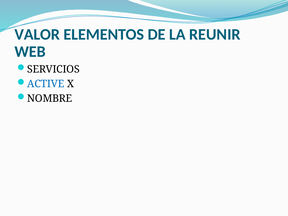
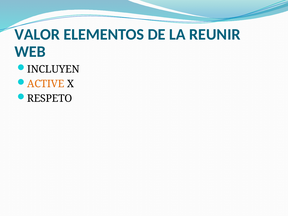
SERVICIOS: SERVICIOS -> INCLUYEN
ACTIVE colour: blue -> orange
NOMBRE: NOMBRE -> RESPETO
